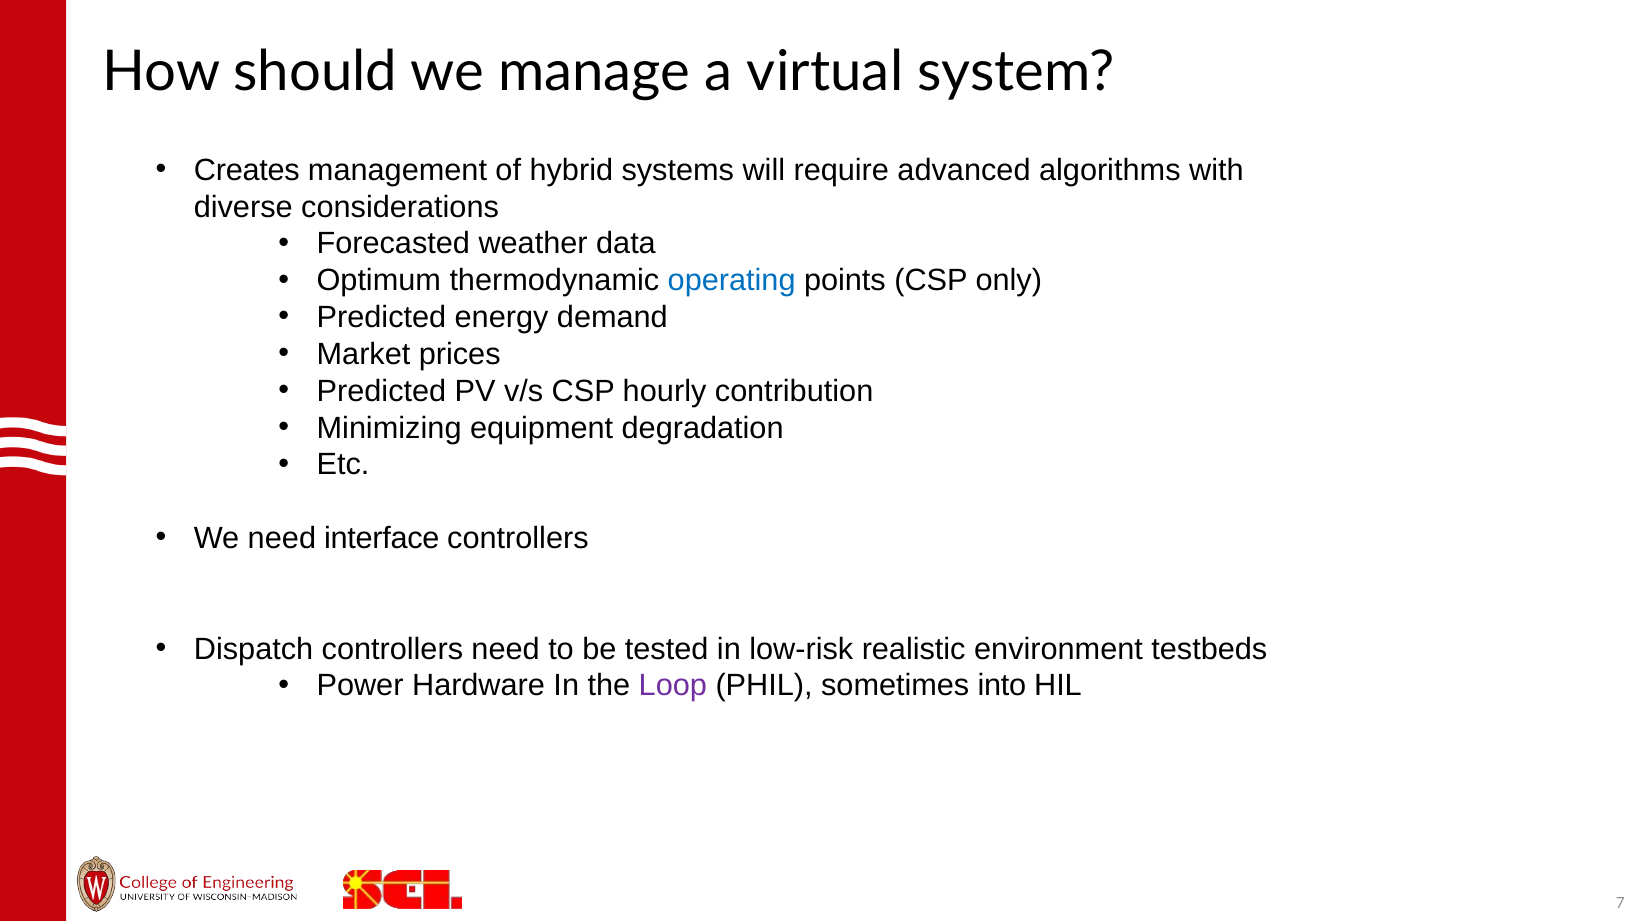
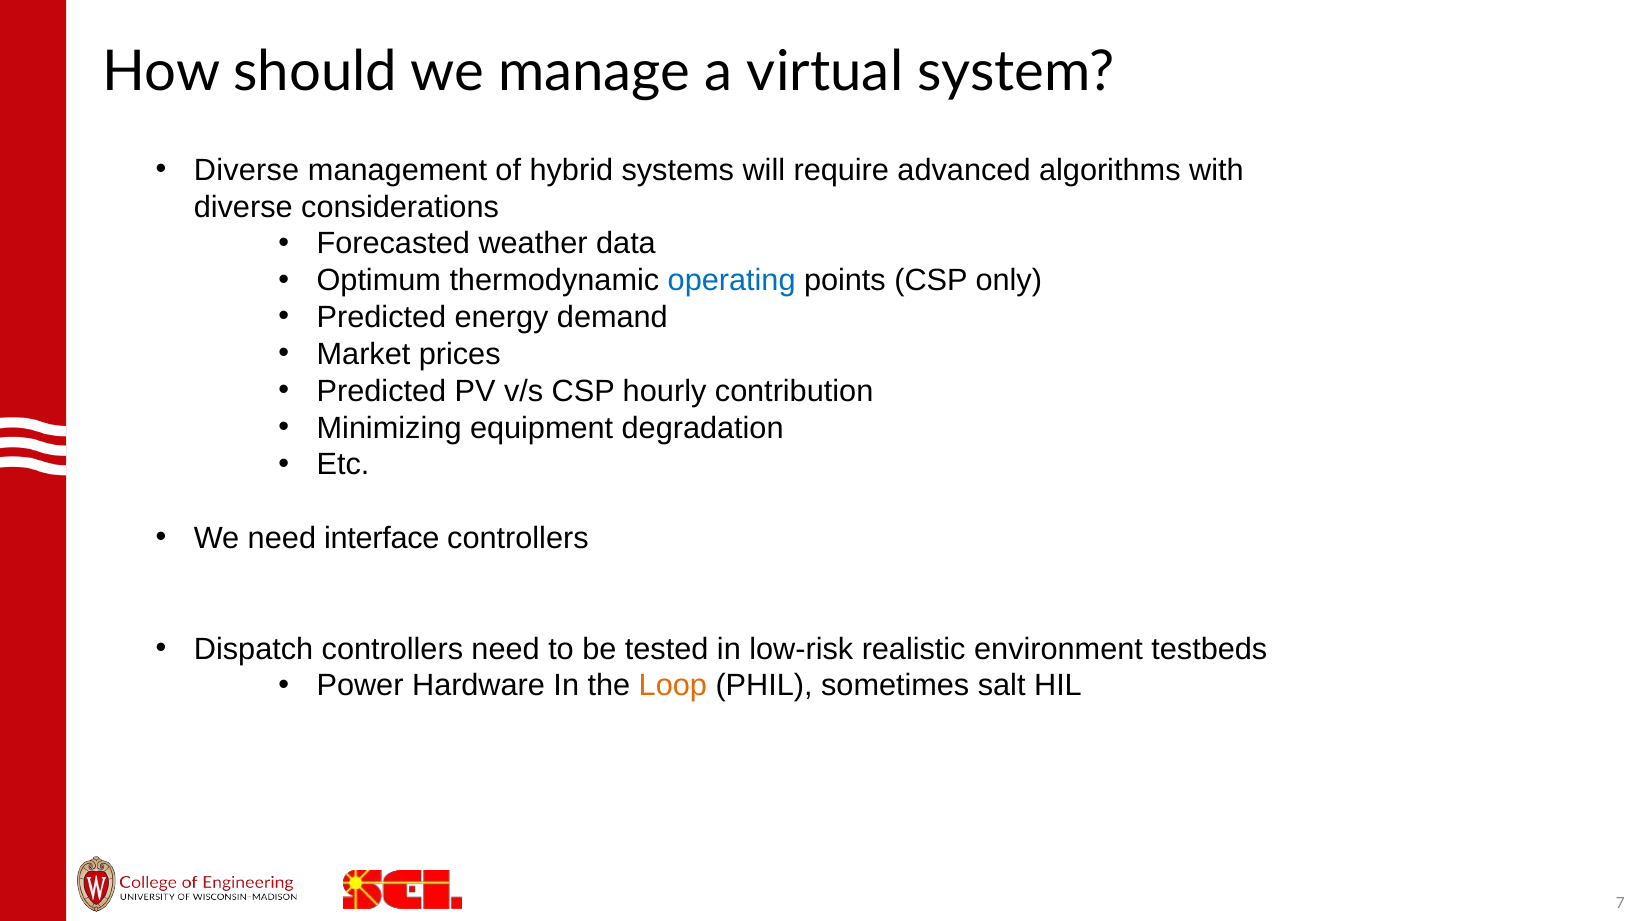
Creates at (247, 170): Creates -> Diverse
Loop colour: purple -> orange
into: into -> salt
